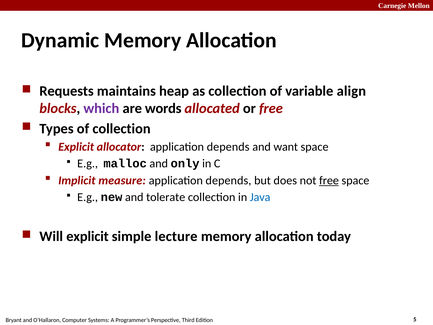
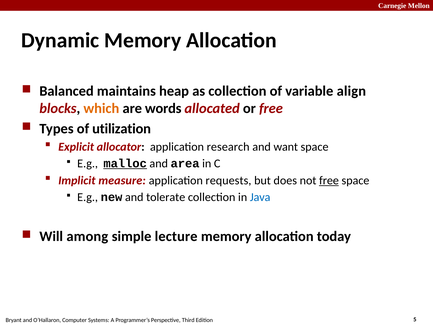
Requests: Requests -> Balanced
which colour: purple -> orange
of collection: collection -> utilization
allocator application depends: depends -> research
malloc underline: none -> present
only: only -> area
depends at (228, 180): depends -> requests
Will explicit: explicit -> among
